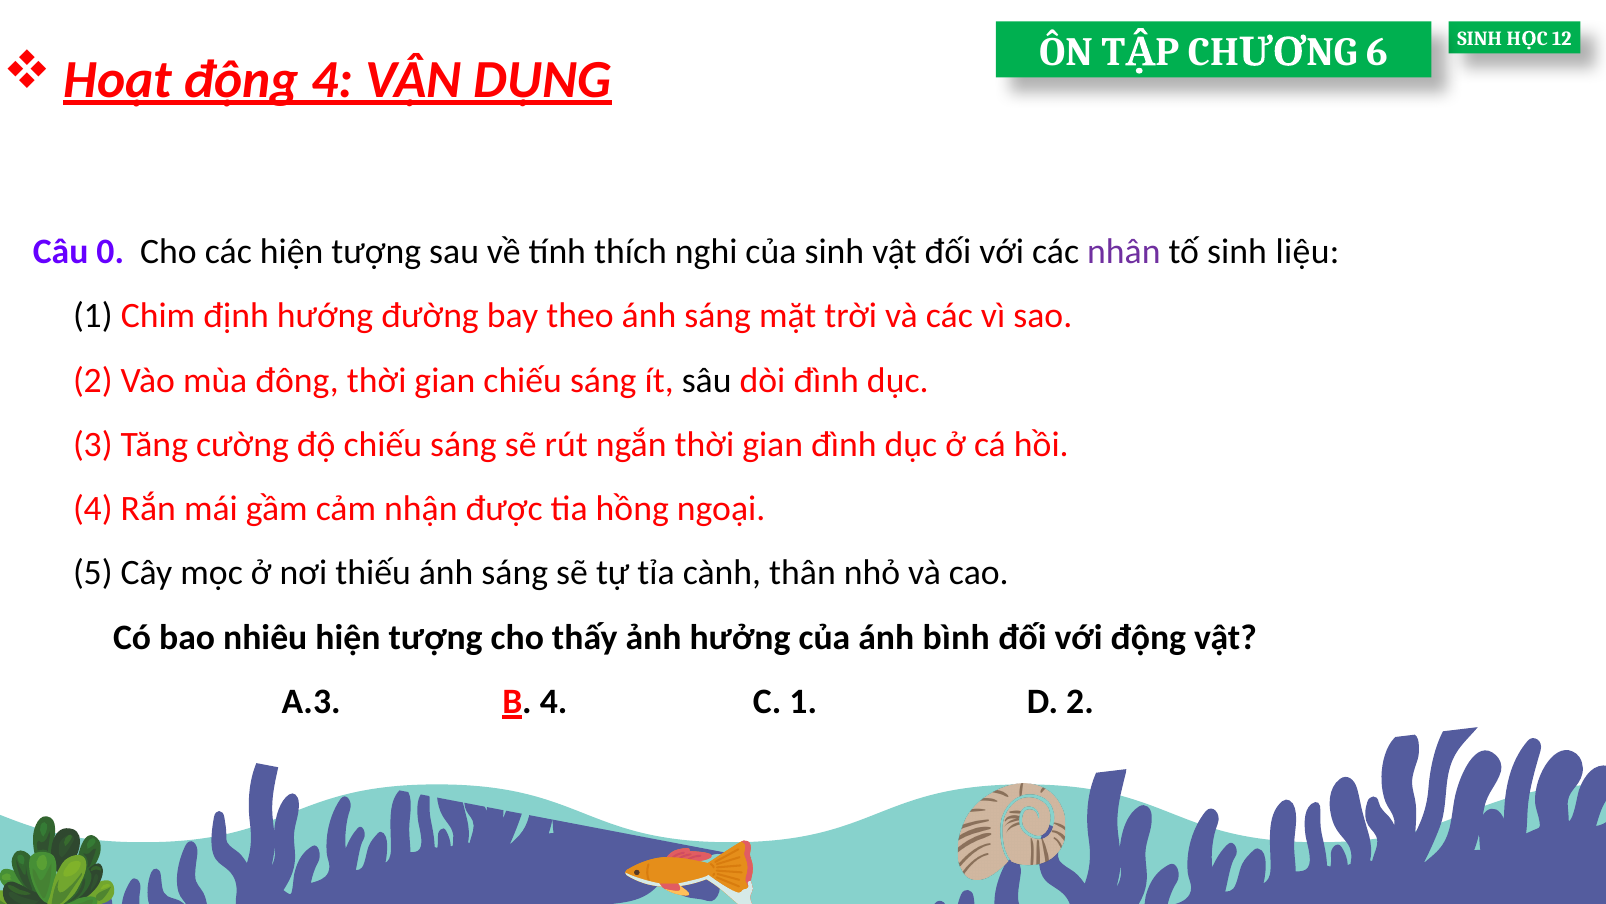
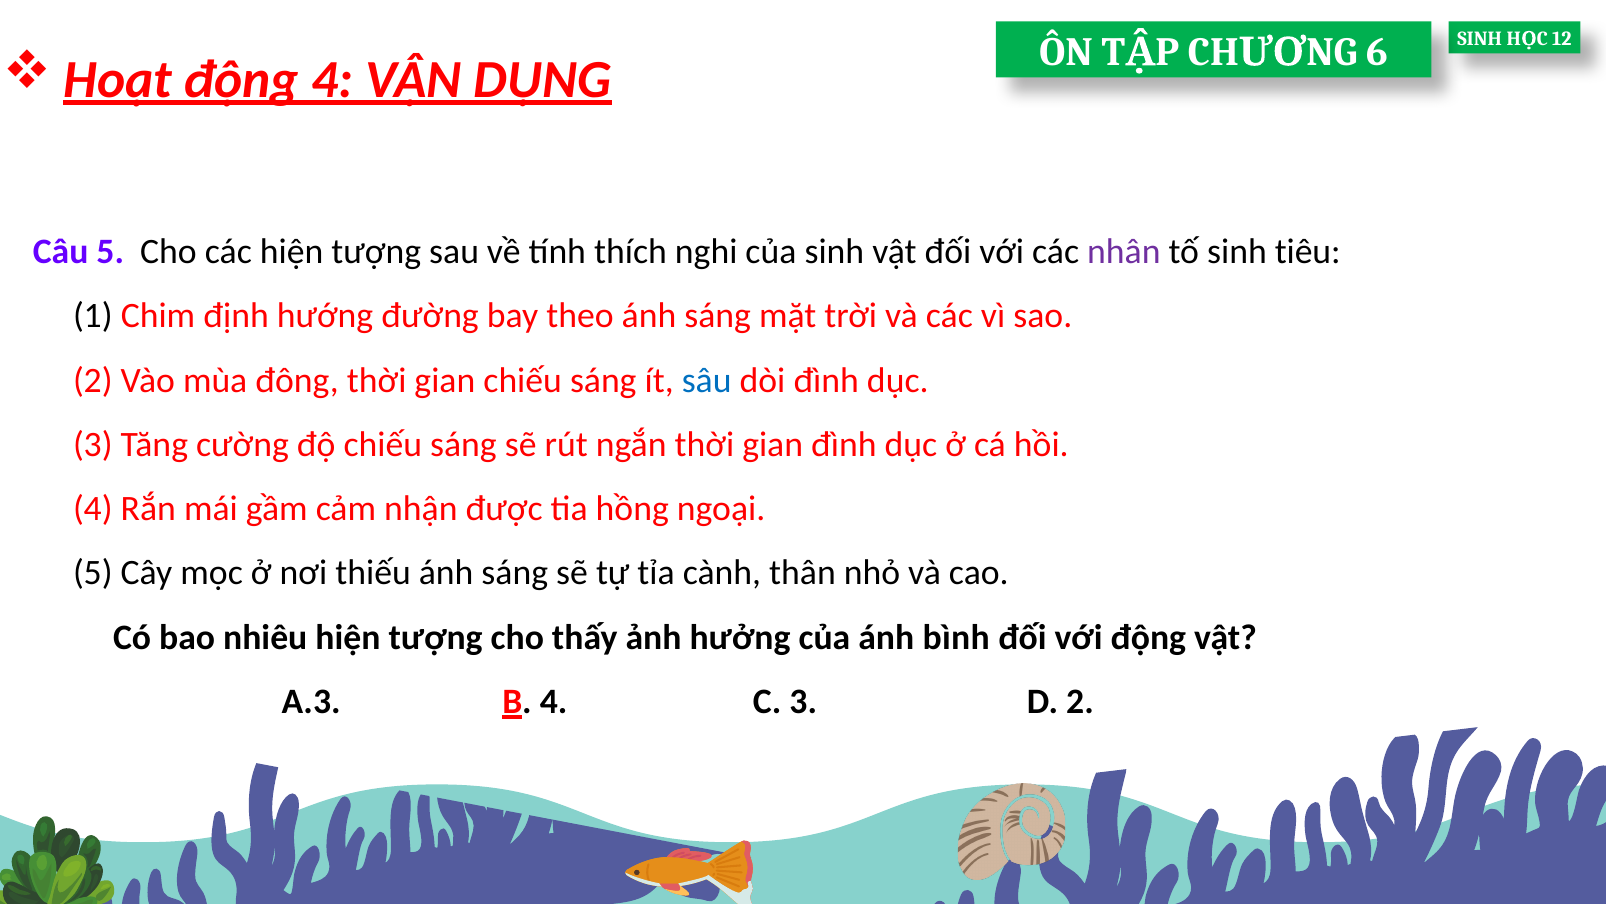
Câu 0: 0 -> 5
liệu: liệu -> tiêu
sâu colour: black -> blue
C 1: 1 -> 3
